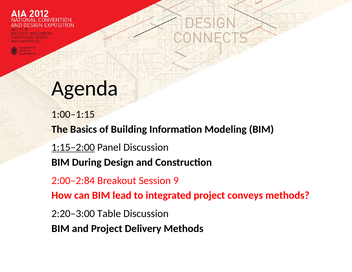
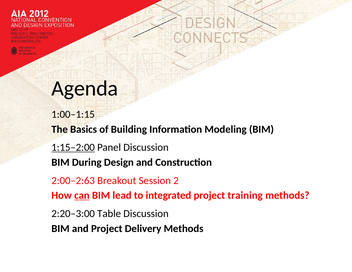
2:00–2:84: 2:00–2:84 -> 2:00–2:63
9: 9 -> 2
can underline: none -> present
conveys: conveys -> training
